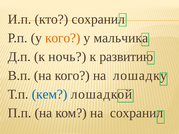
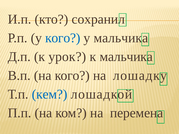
кого at (63, 38) colour: orange -> blue
ночь: ночь -> урок
к развитию: развитию -> мальчика
на сохранил: сохранил -> перемена
